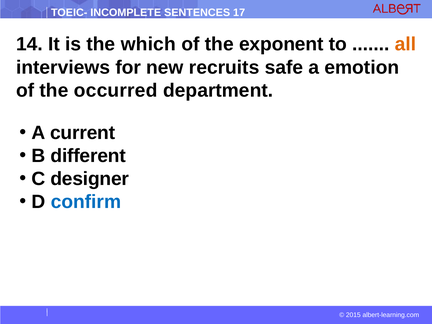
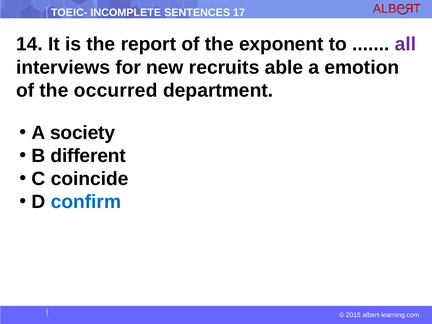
which: which -> report
all colour: orange -> purple
safe: safe -> able
current: current -> society
designer: designer -> coincide
